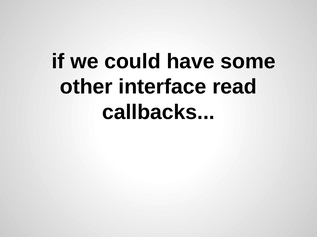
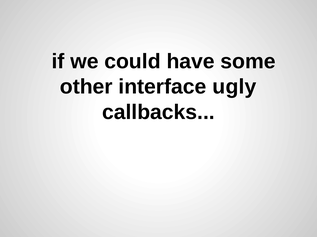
read: read -> ugly
